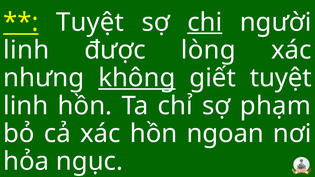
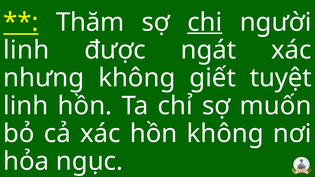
Tuyệt at (90, 22): Tuyệt -> Thăm
lòng: lòng -> ngát
không at (137, 78) underline: present -> none
phạm: phạm -> muốn
hồn ngoan: ngoan -> không
